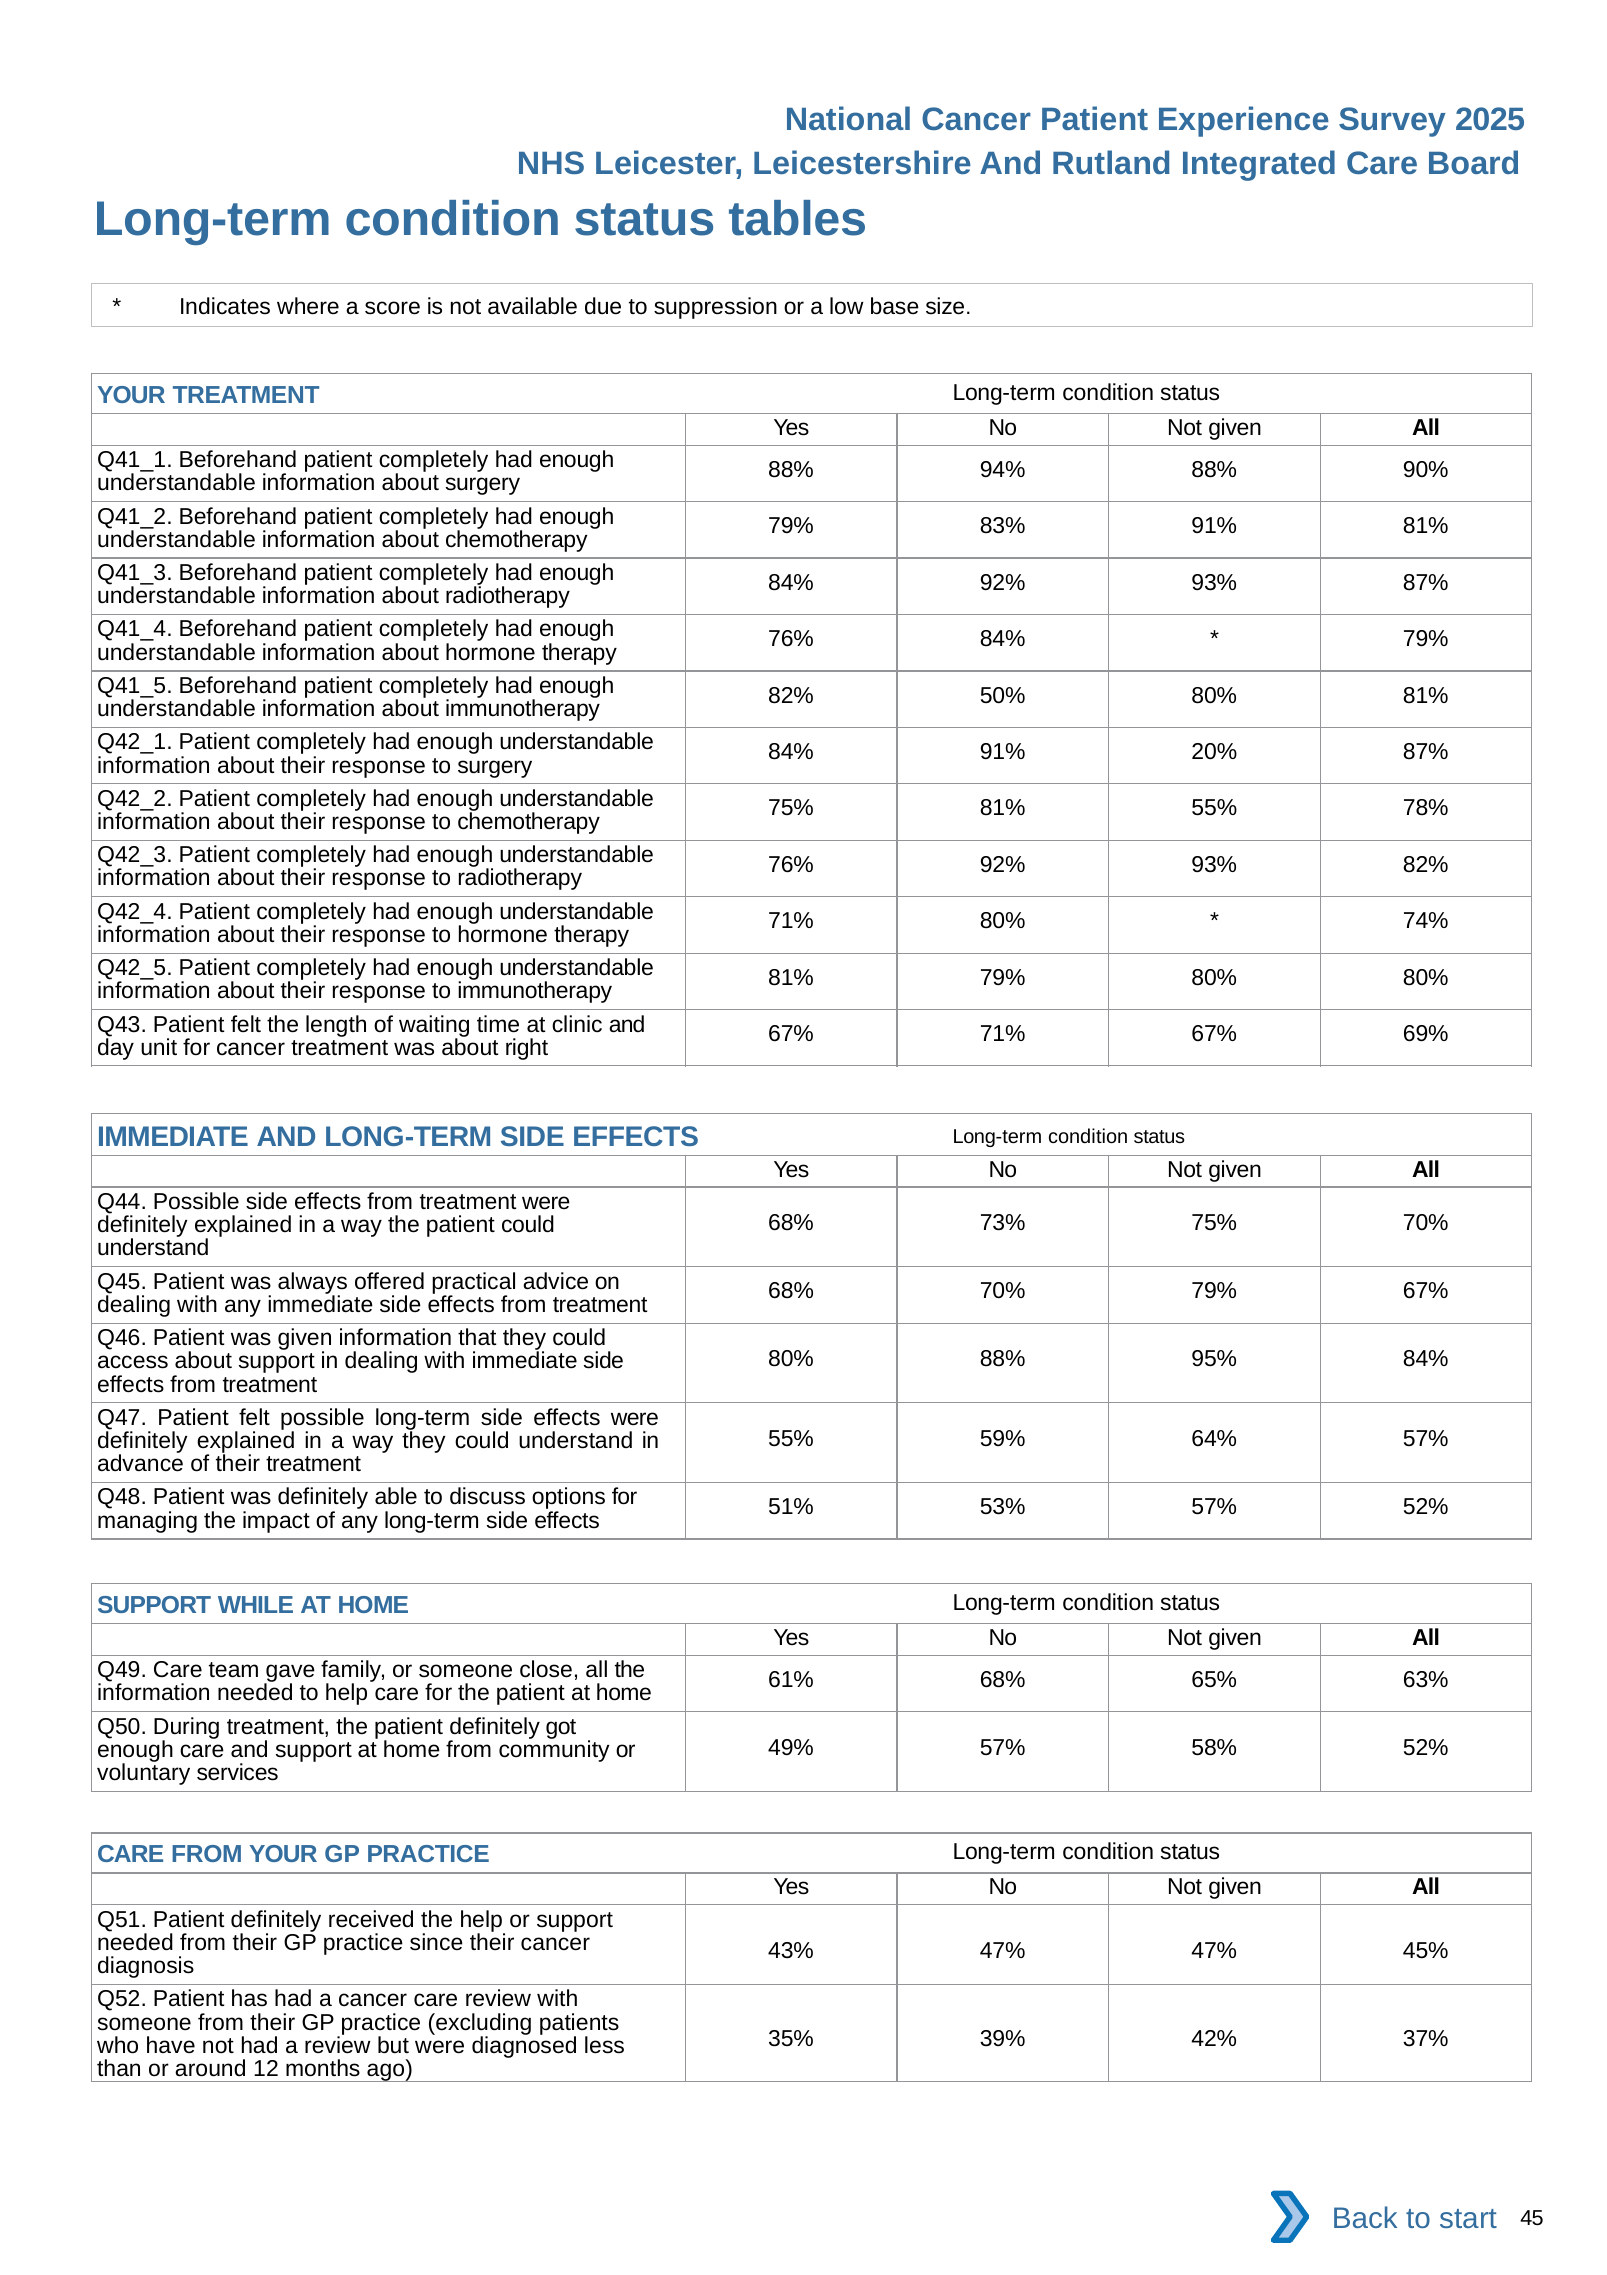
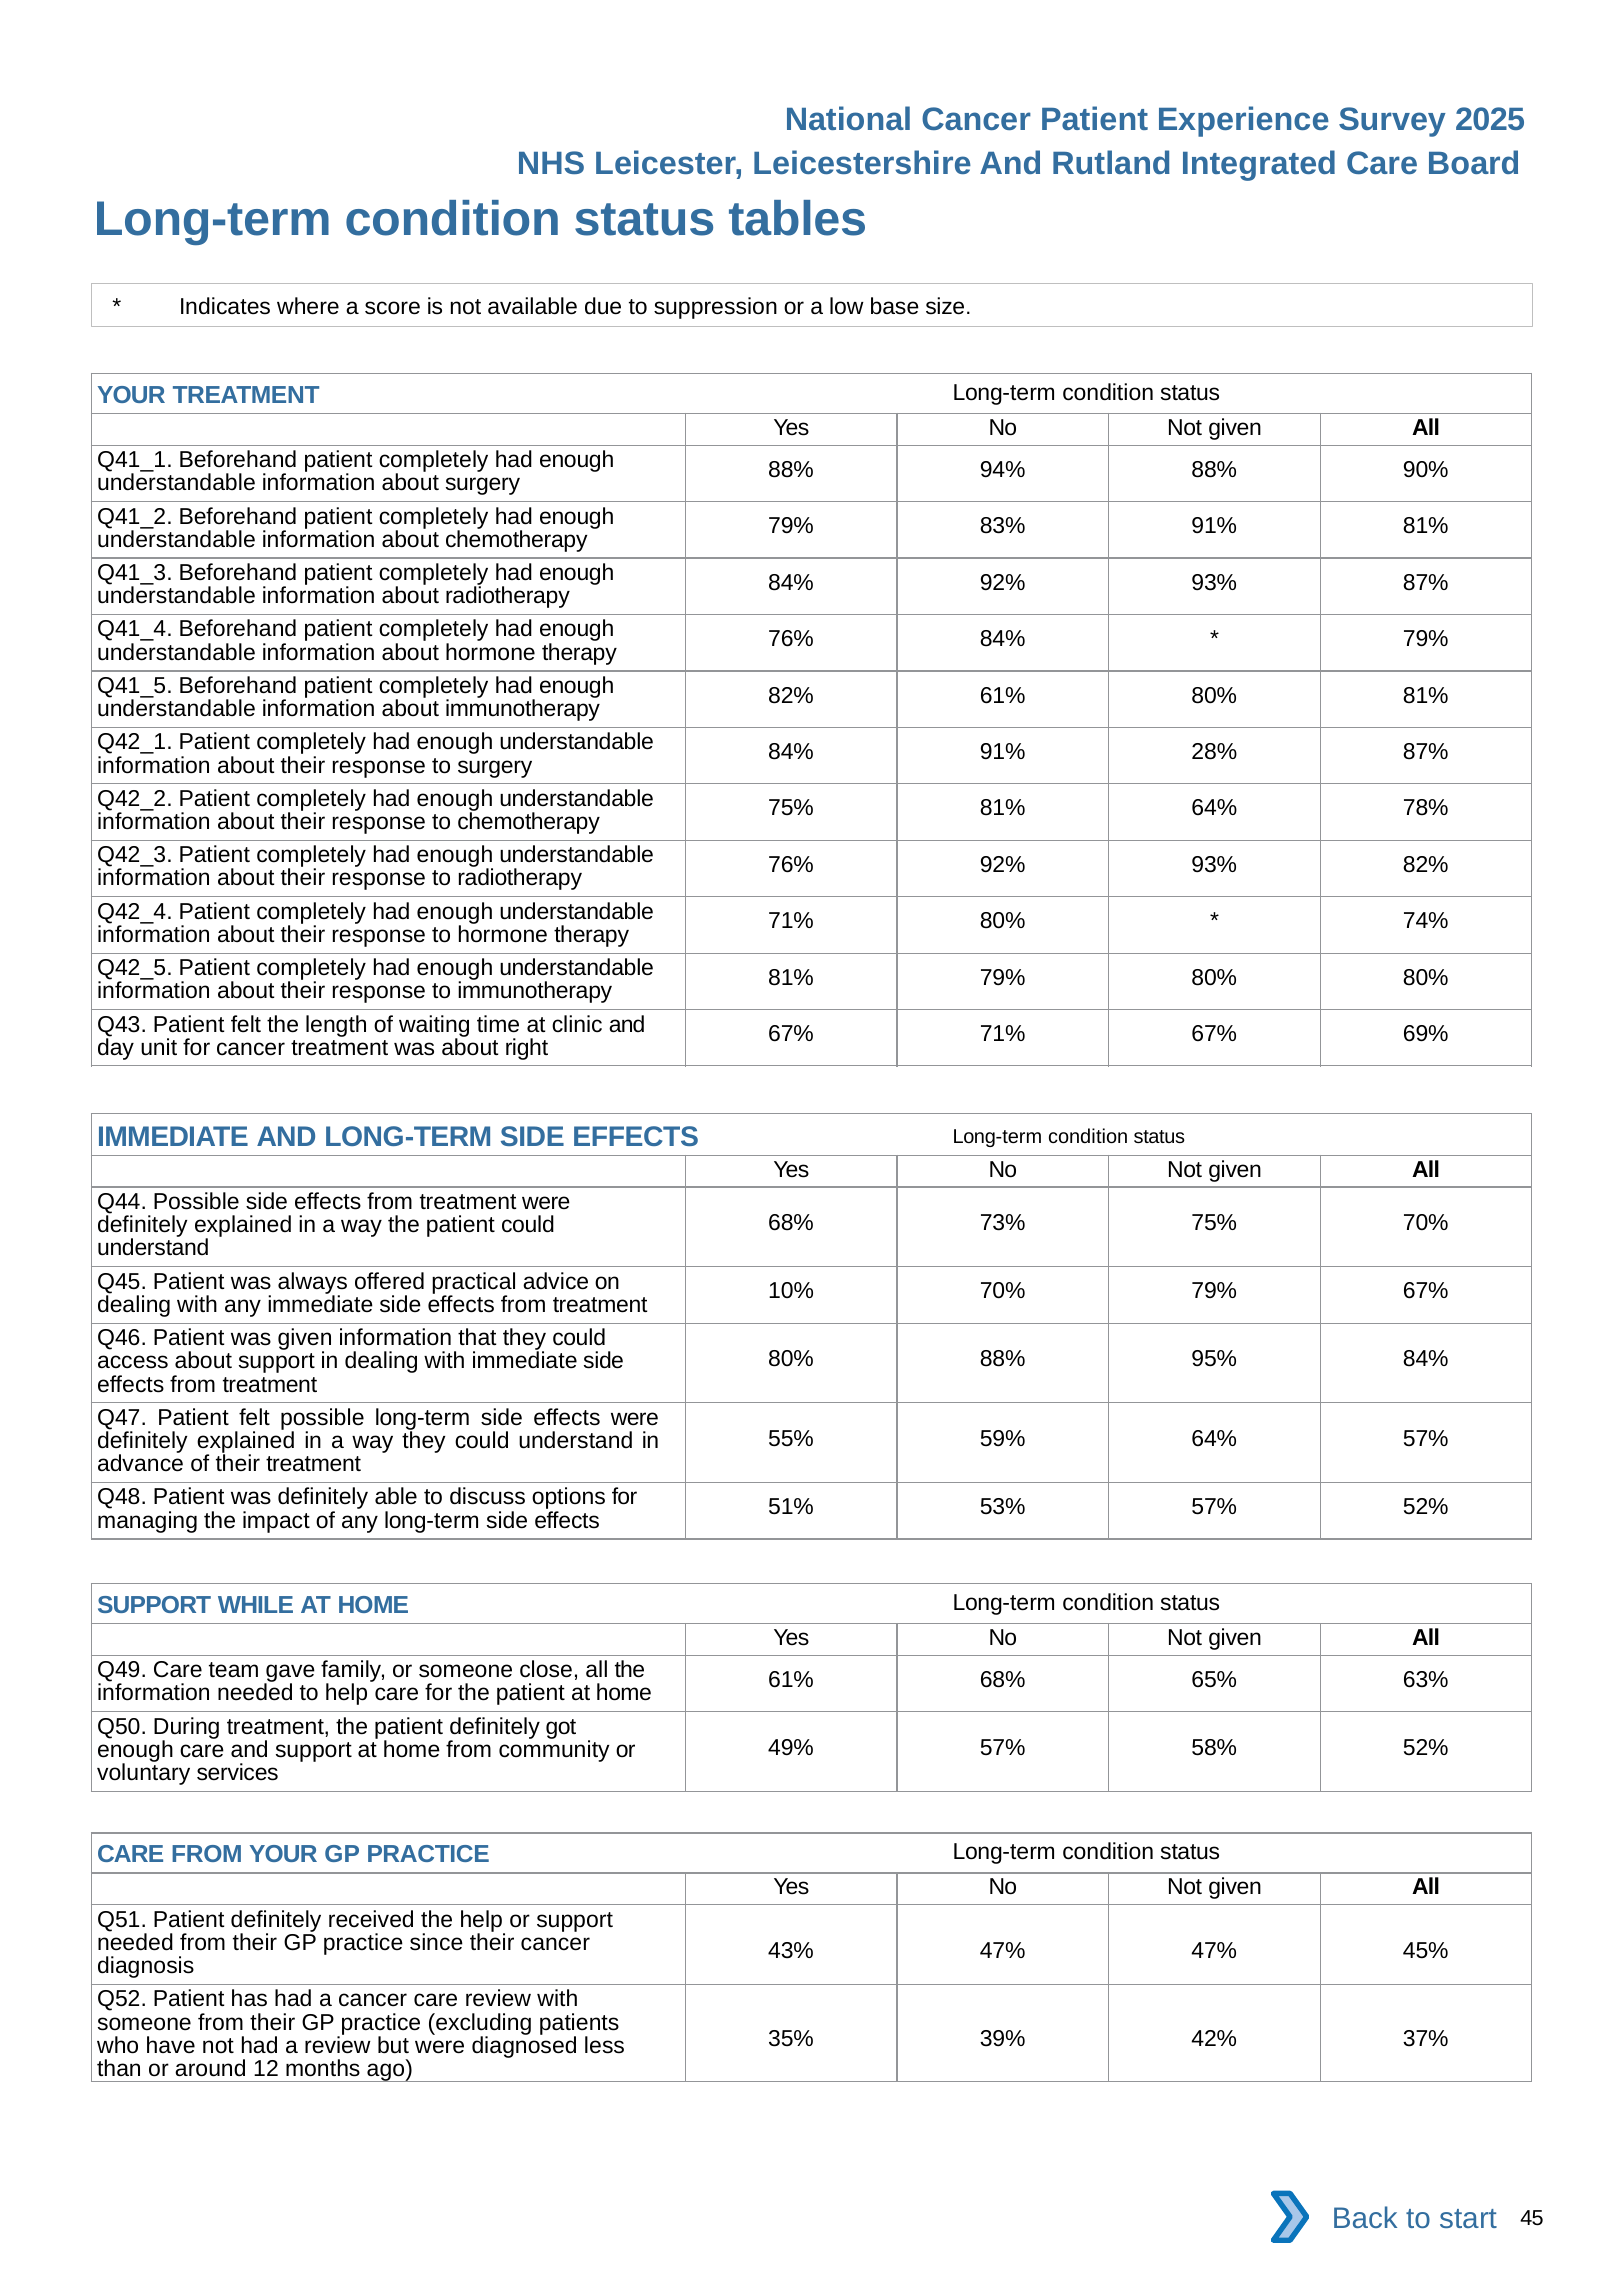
82% 50%: 50% -> 61%
20%: 20% -> 28%
81% 55%: 55% -> 64%
68% at (791, 1291): 68% -> 10%
